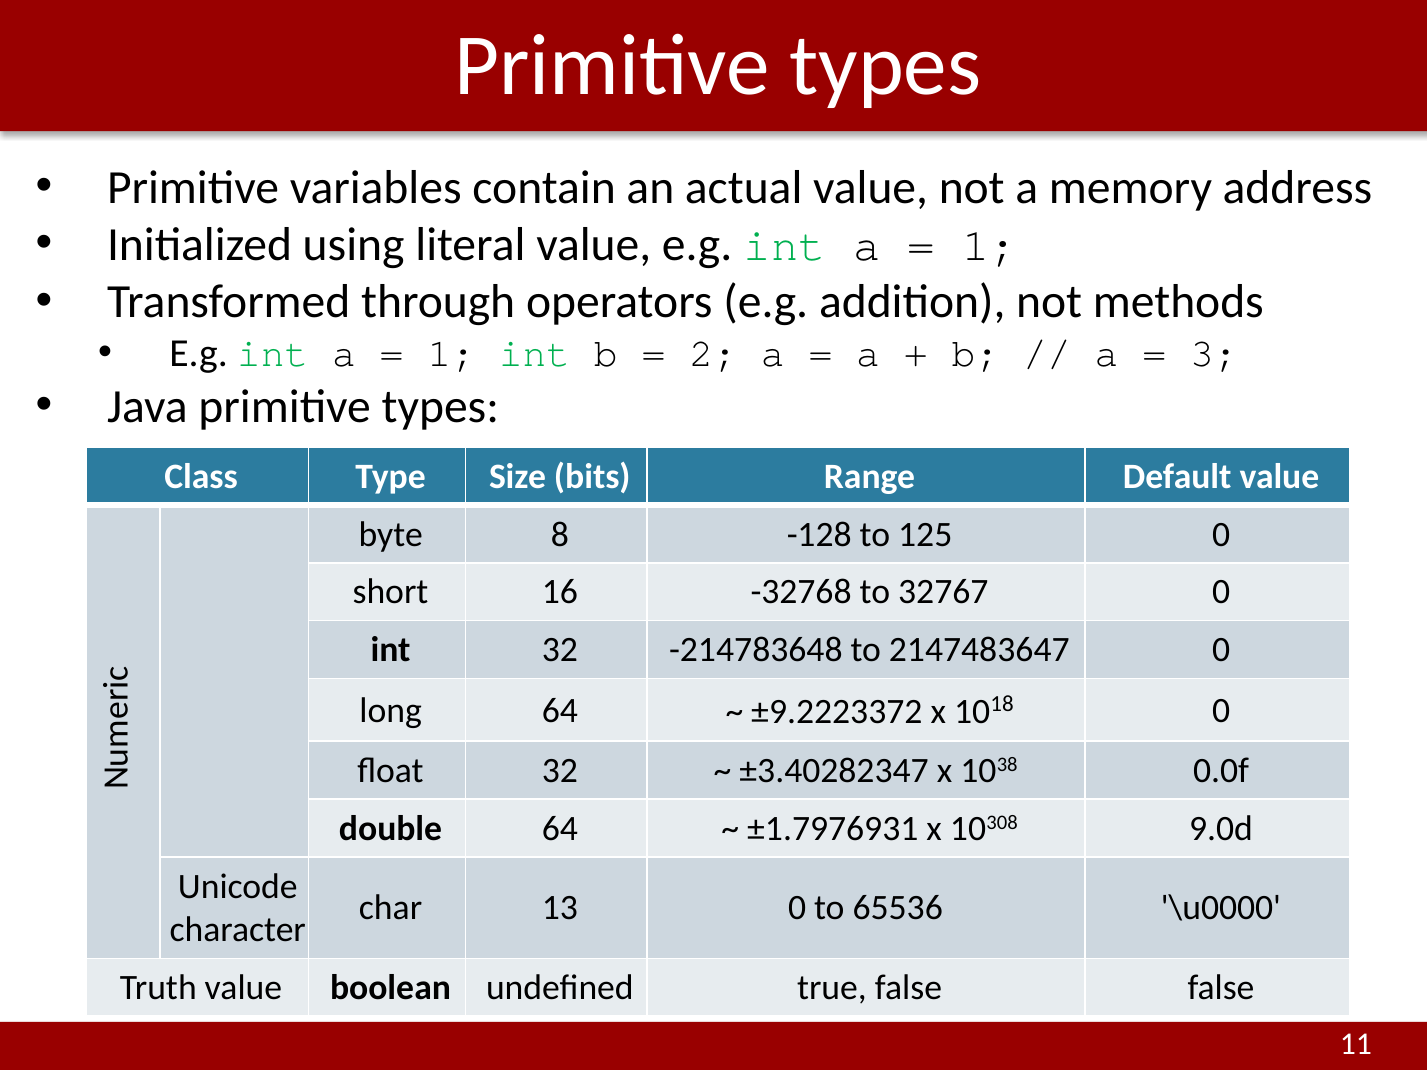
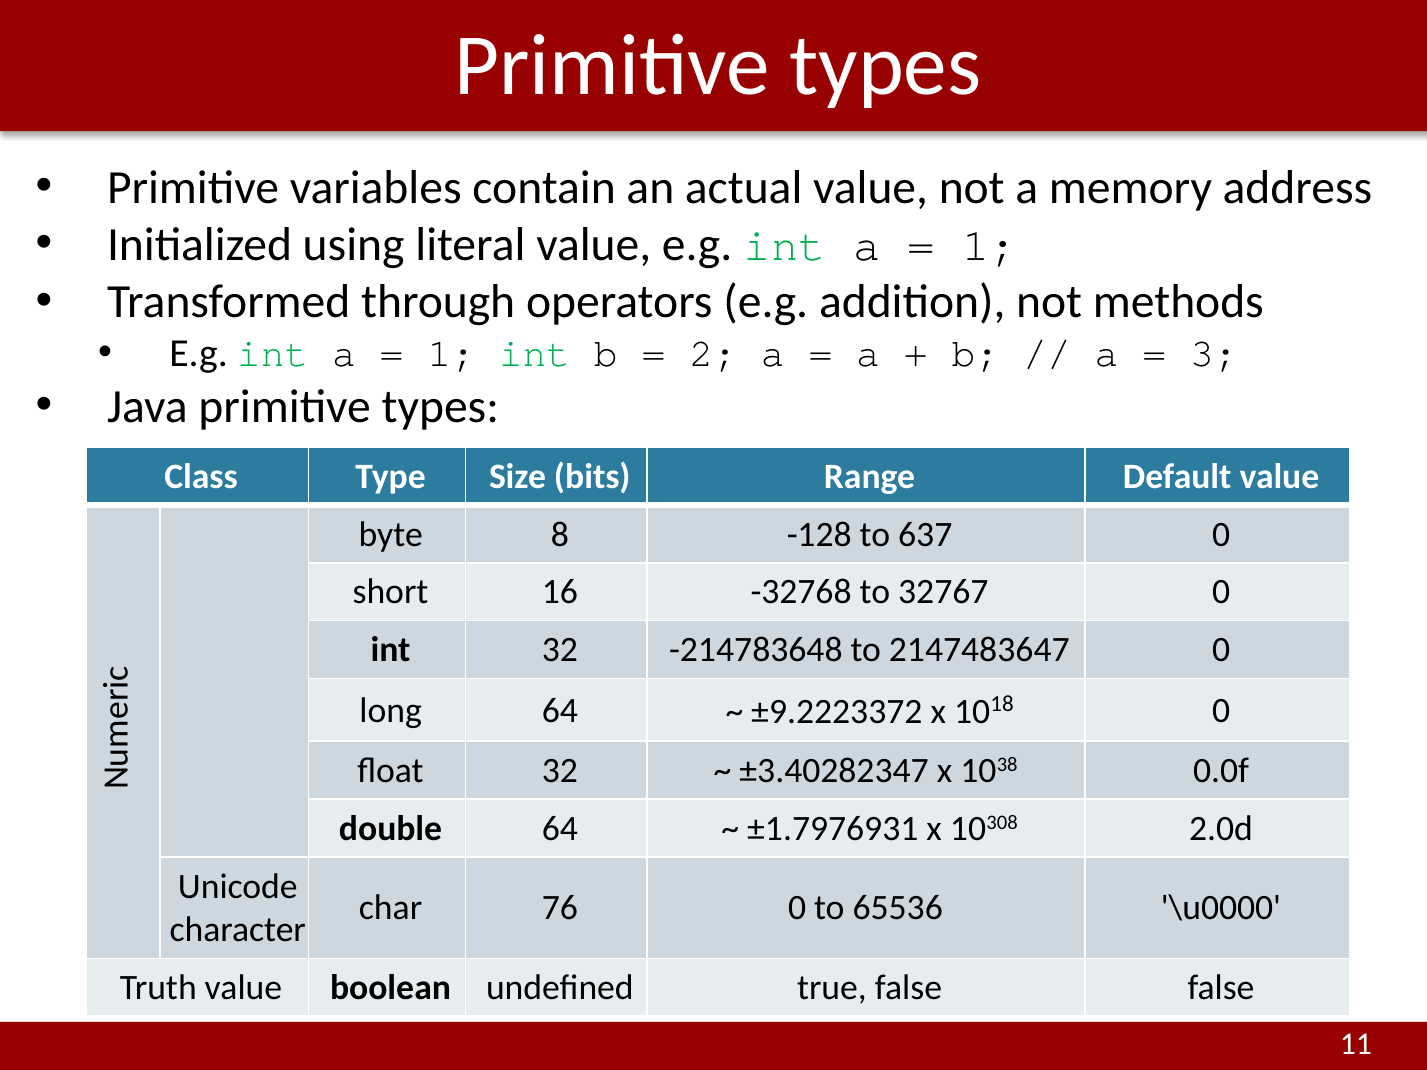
125: 125 -> 637
9.0d: 9.0d -> 2.0d
13: 13 -> 76
